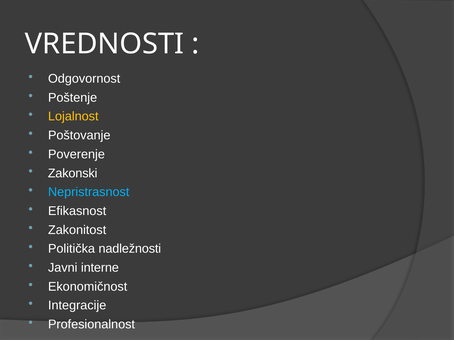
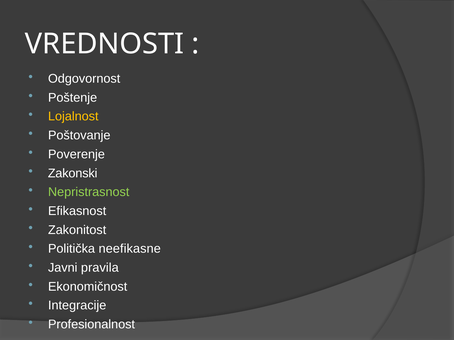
Nepristrasnost colour: light blue -> light green
nadležnosti: nadležnosti -> neefikasne
interne: interne -> pravila
